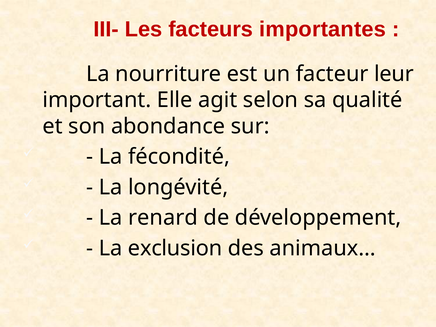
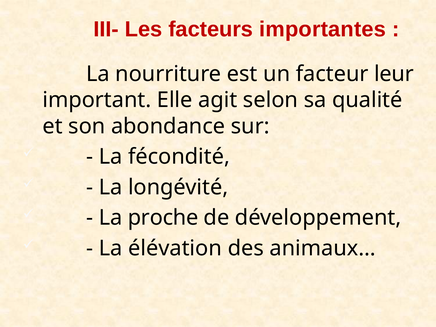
renard: renard -> proche
exclusion: exclusion -> élévation
